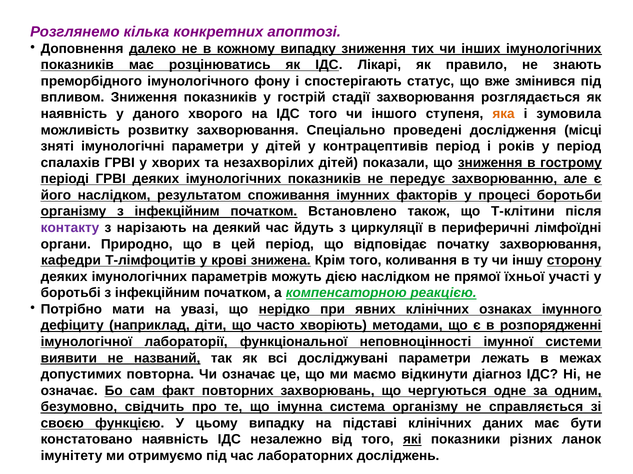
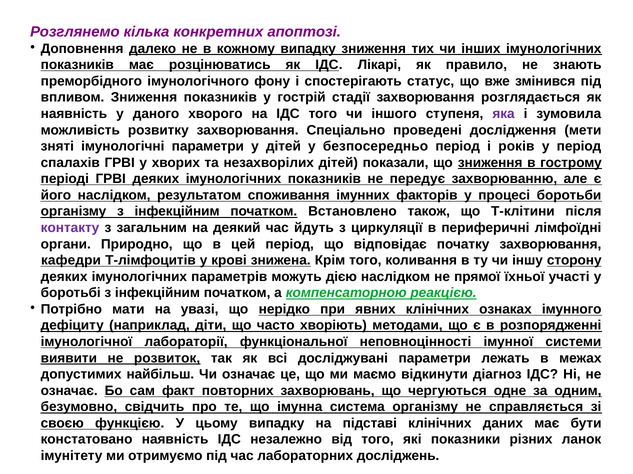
яка colour: orange -> purple
місці: місці -> мети
контрацептивів: контрацептивів -> безпосередньо
нарізають: нарізають -> загальним
названий: названий -> розвиток
повторна: повторна -> найбільш
які underline: present -> none
